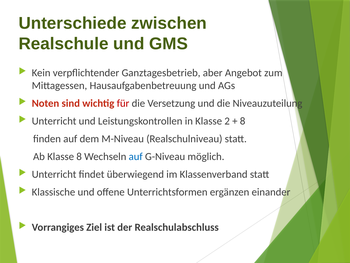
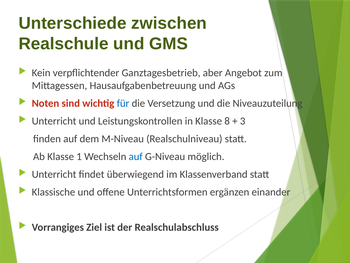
für colour: red -> blue
2: 2 -> 8
8 at (243, 121): 8 -> 3
Klasse 8: 8 -> 1
